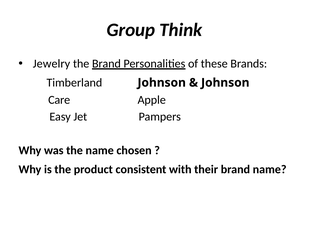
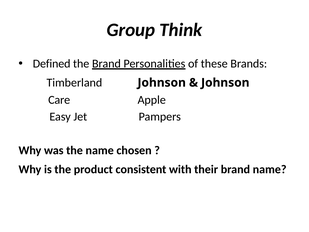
Jewelry: Jewelry -> Defined
